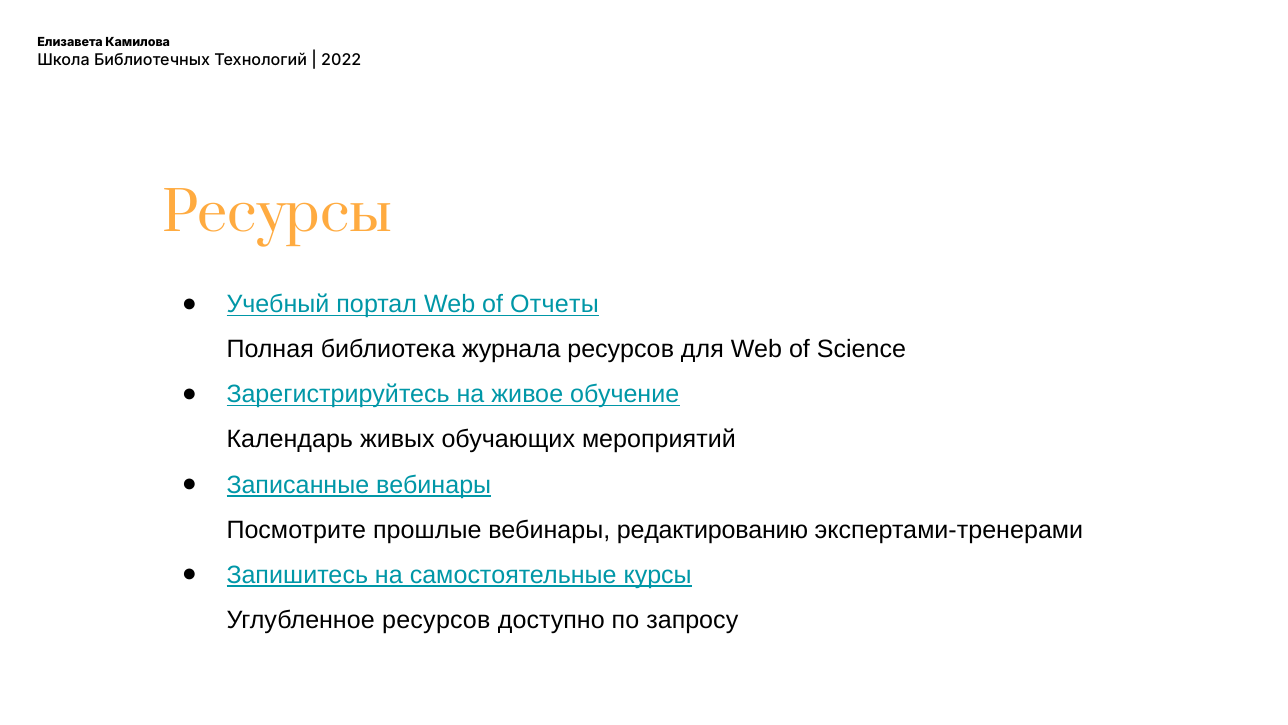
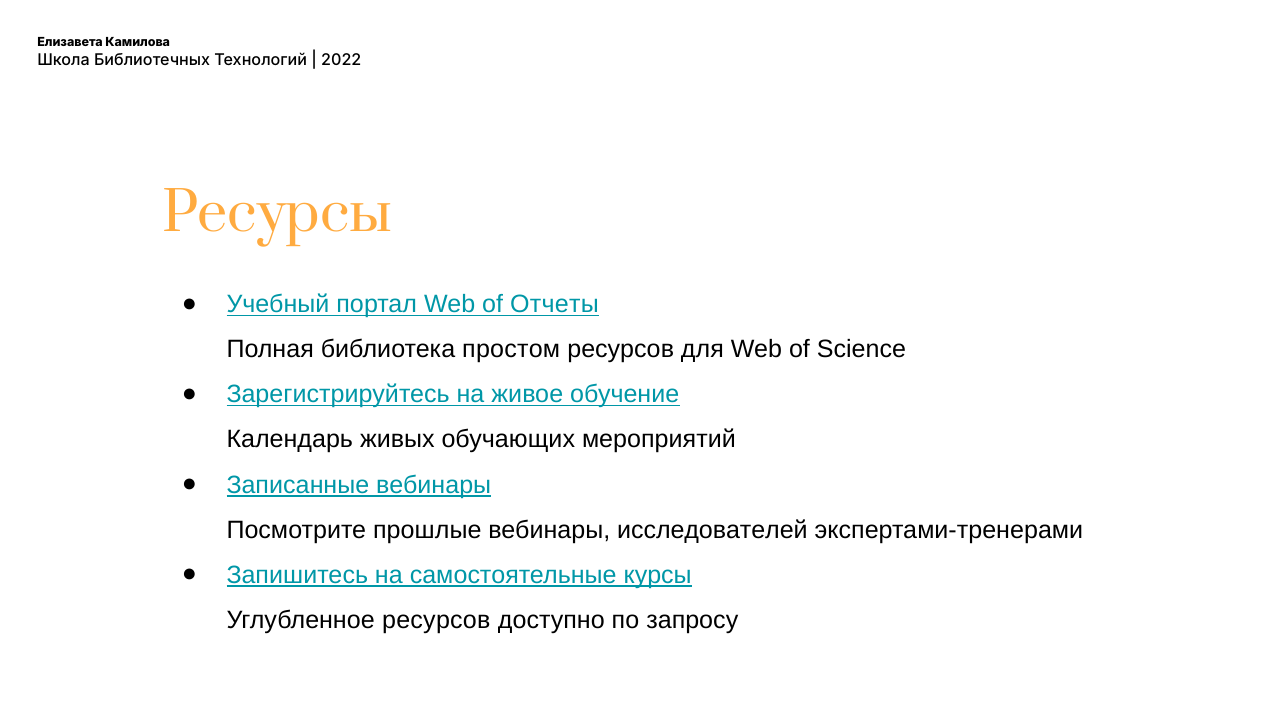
журнала: журнала -> простом
редактированию: редактированию -> исследователей
